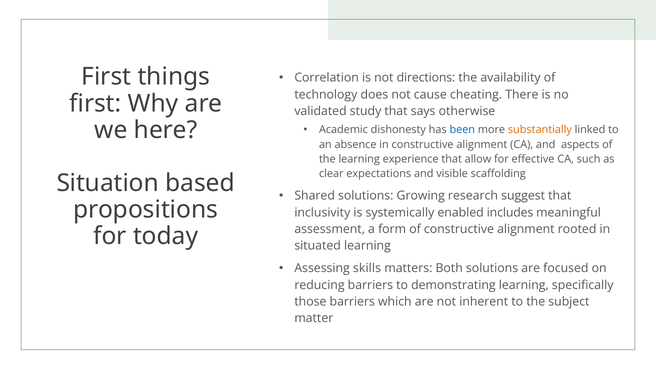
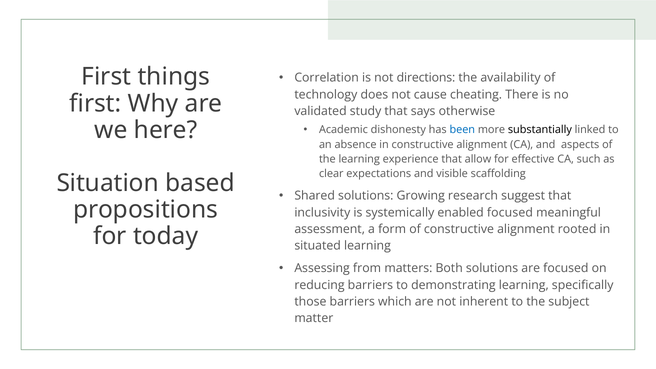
substantially colour: orange -> black
enabled includes: includes -> focused
skills: skills -> from
